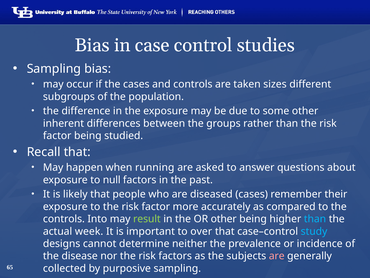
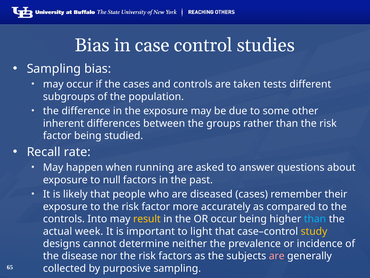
sizes: sizes -> tests
Recall that: that -> rate
result colour: light green -> yellow
OR other: other -> occur
over: over -> light
study colour: light blue -> yellow
